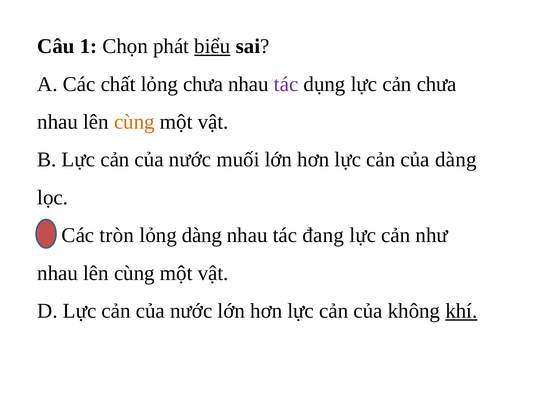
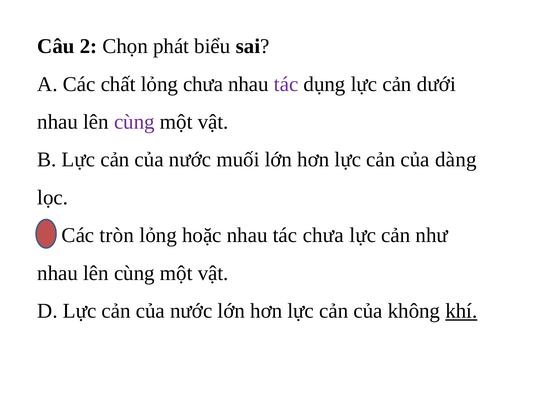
1: 1 -> 2
biểu underline: present -> none
cản chưa: chưa -> dưới
cùng at (134, 122) colour: orange -> purple
lỏng dàng: dàng -> hoặc
tác đang: đang -> chưa
